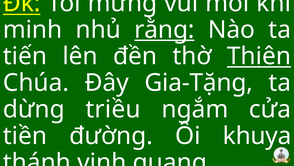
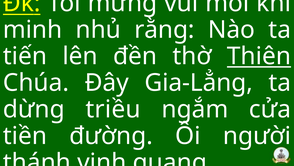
rằng underline: present -> none
Gia-Tặng: Gia-Tặng -> Gia-Lẳng
khuya: khuya -> người
